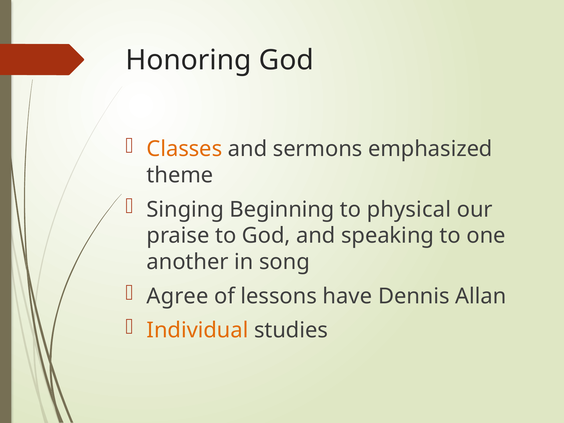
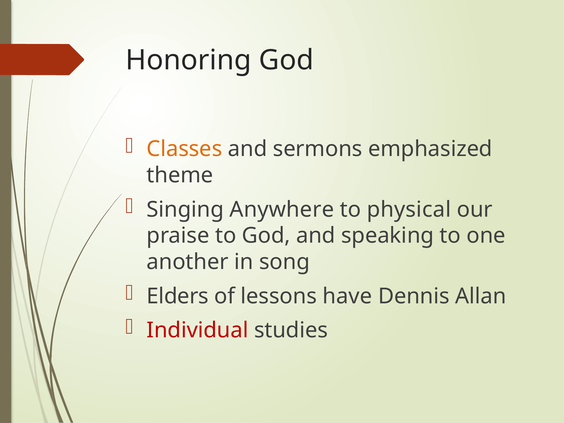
Beginning: Beginning -> Anywhere
Agree: Agree -> Elders
Individual colour: orange -> red
